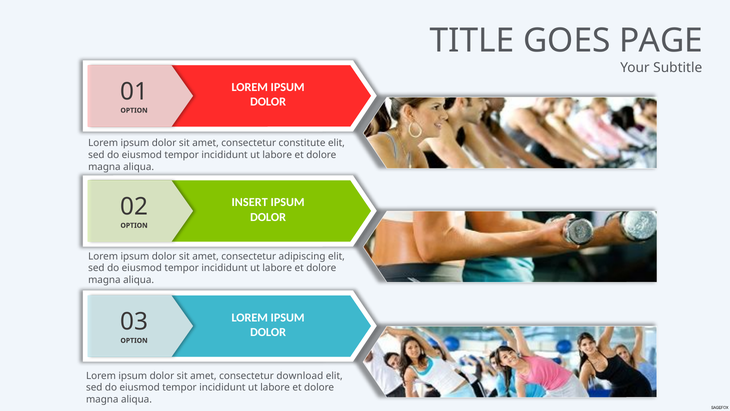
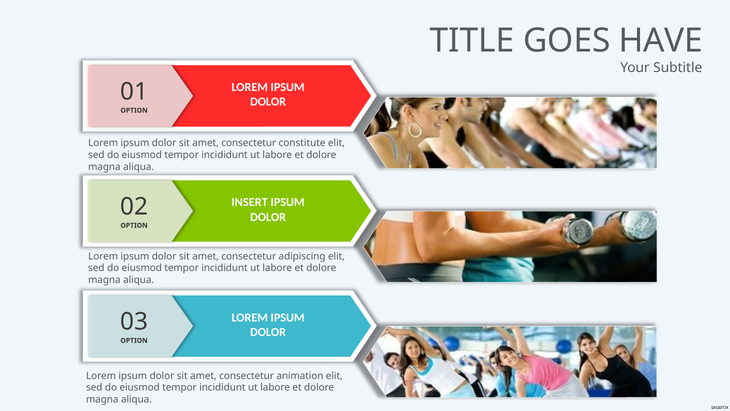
PAGE: PAGE -> HAVE
download: download -> animation
